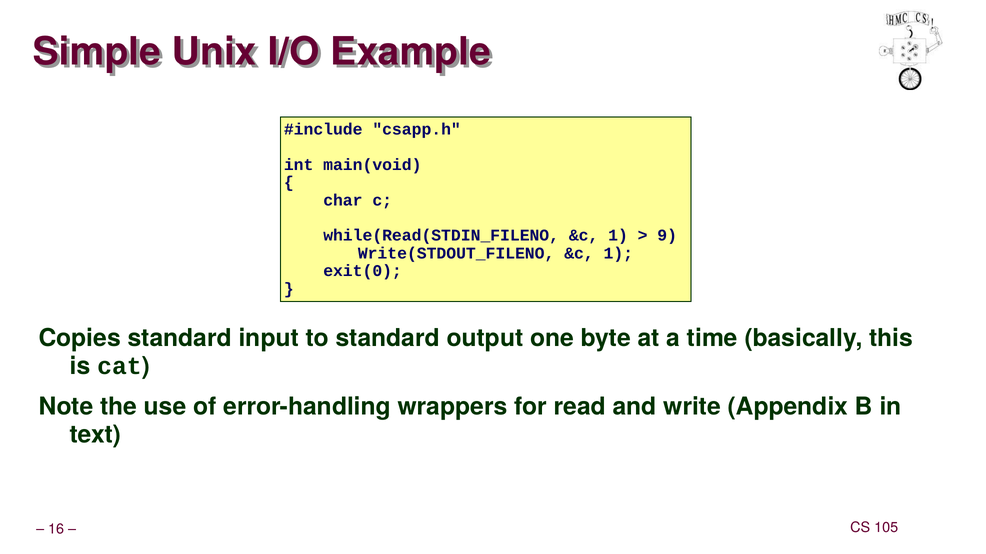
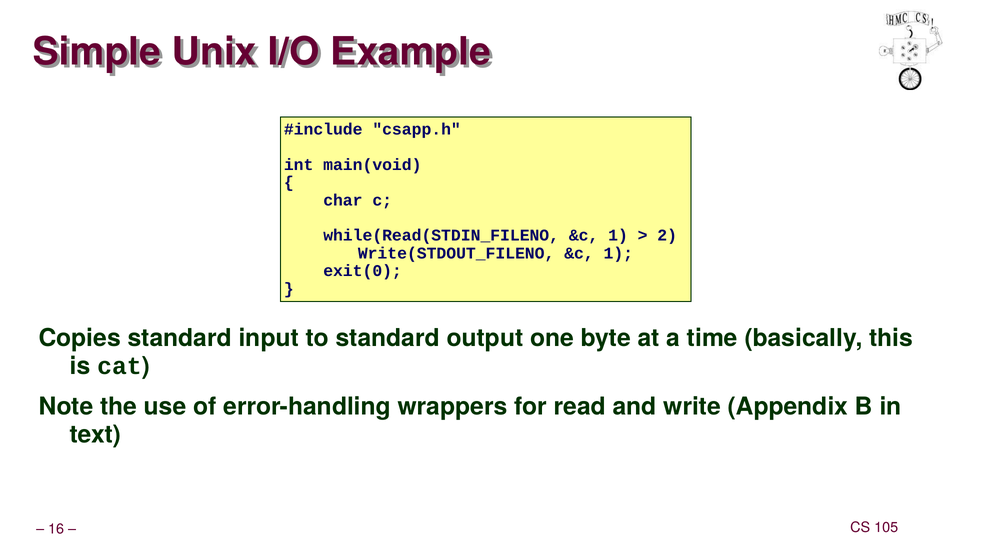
9: 9 -> 2
